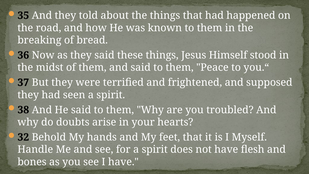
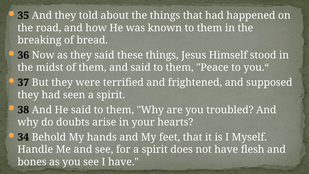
32: 32 -> 34
